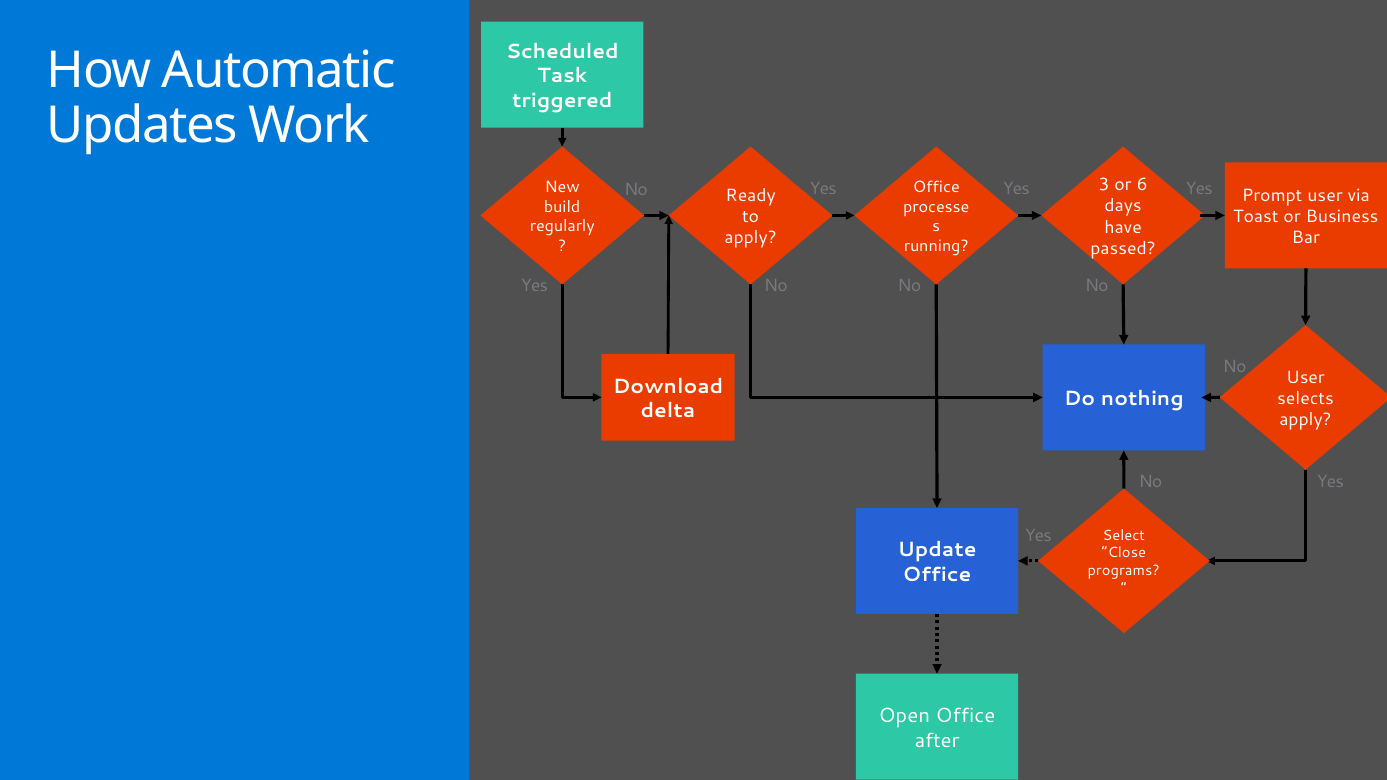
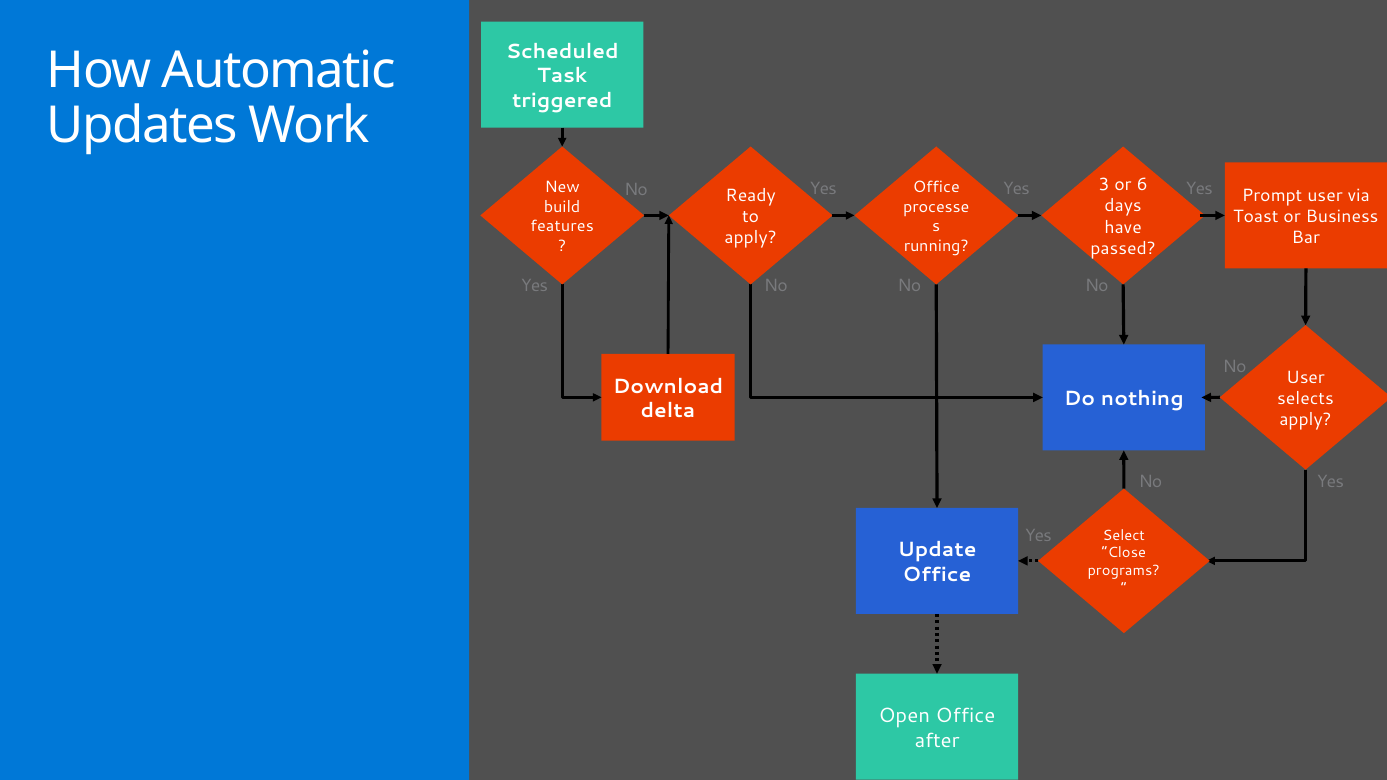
regularly: regularly -> features
